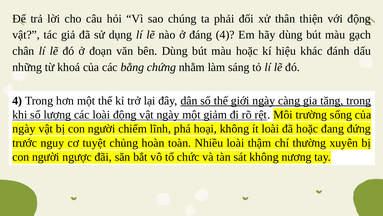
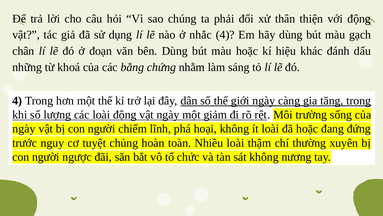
đáng: đáng -> nhắc
